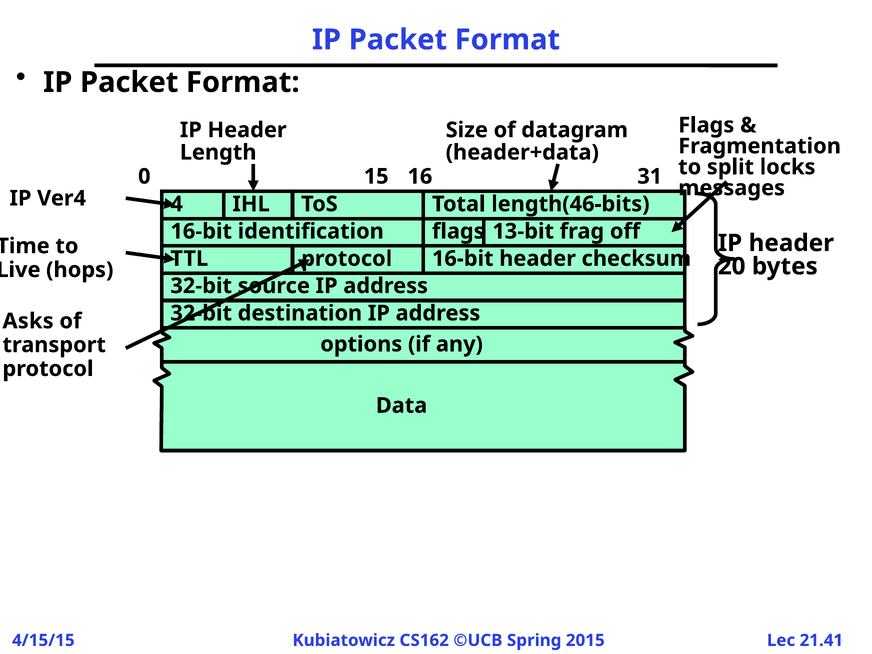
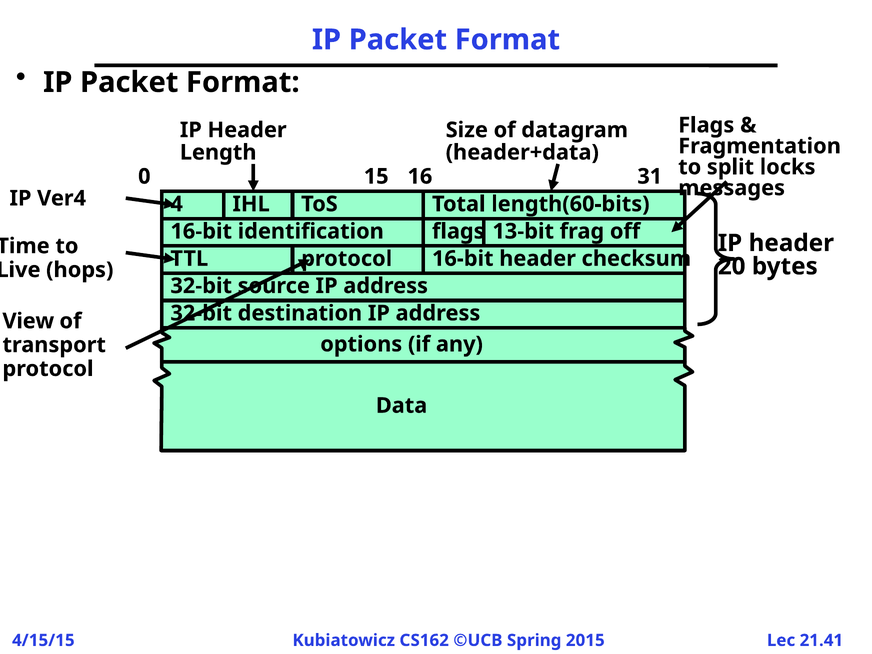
length(46-bits: length(46-bits -> length(60-bits
Asks: Asks -> View
